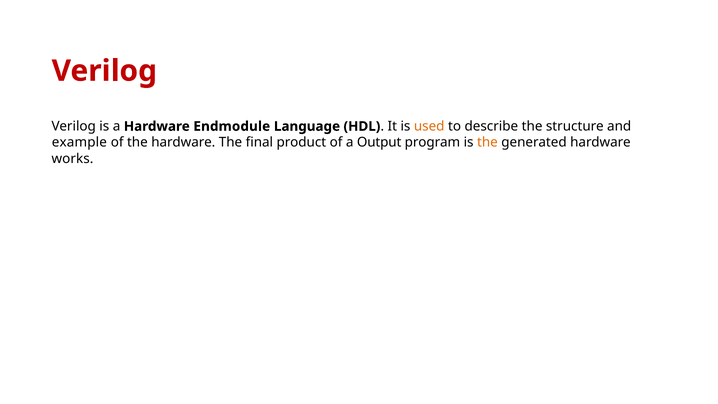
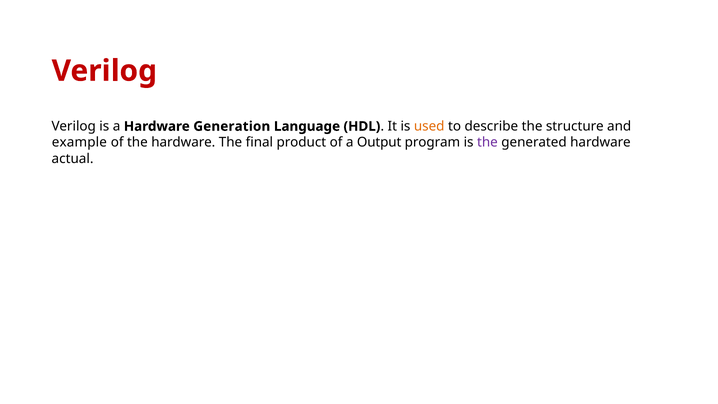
Endmodule: Endmodule -> Generation
the at (487, 142) colour: orange -> purple
works: works -> actual
